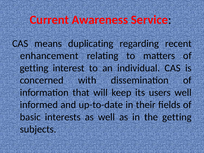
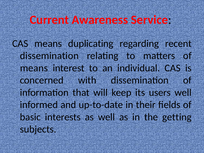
enhancement at (49, 56): enhancement -> dissemination
getting at (34, 68): getting -> means
